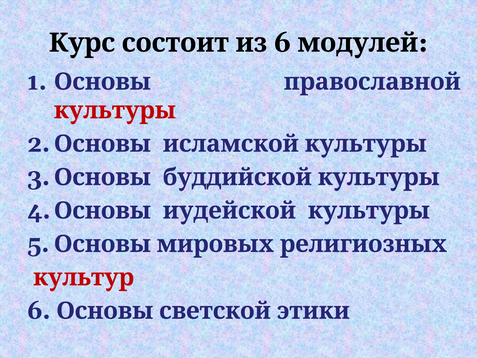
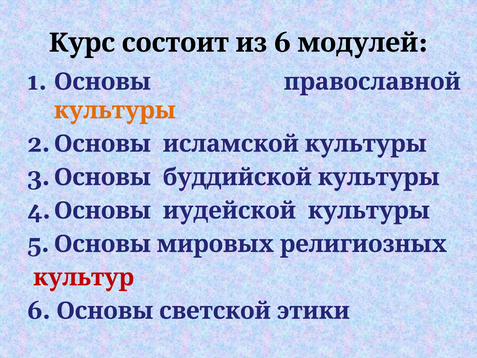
культуры at (115, 110) colour: red -> orange
